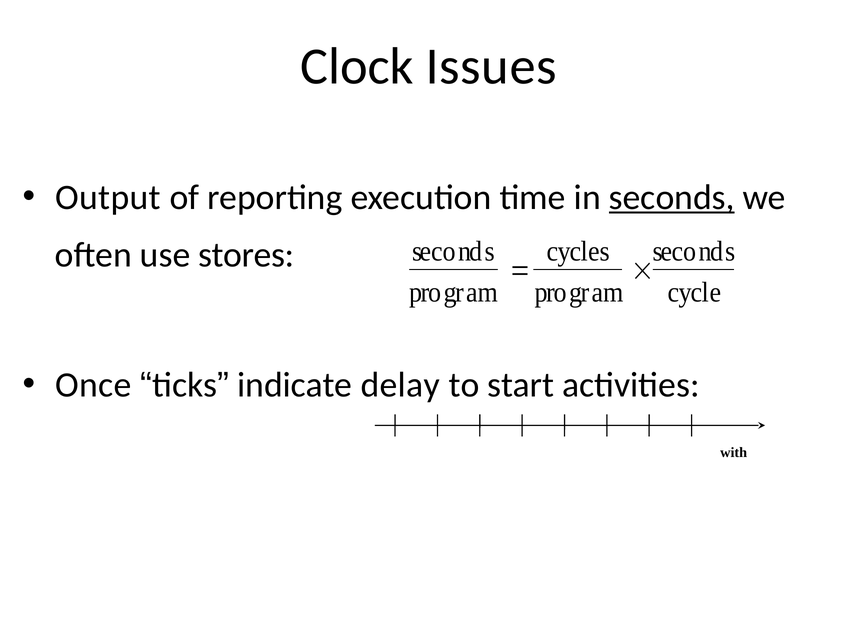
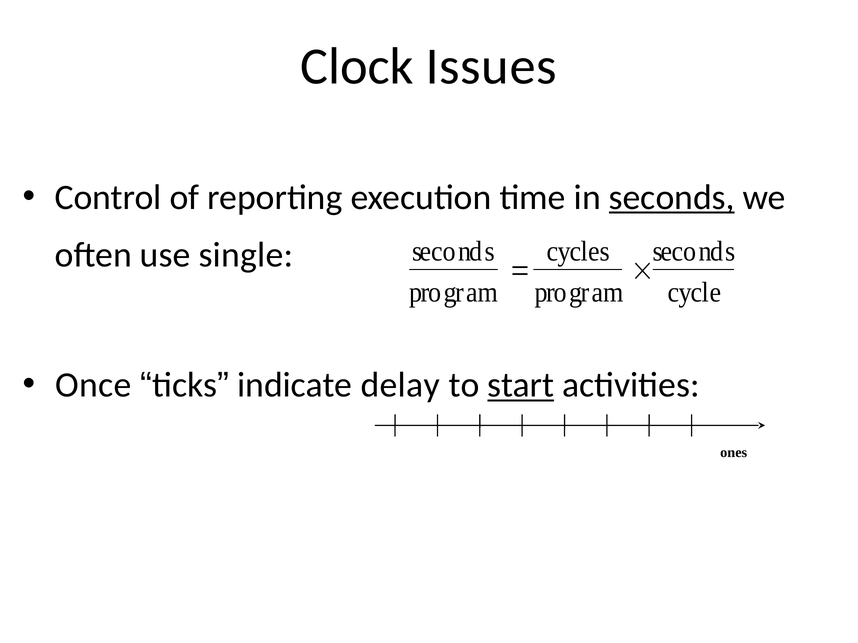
Output: Output -> Control
stores: stores -> single
start underline: none -> present
with: with -> ones
